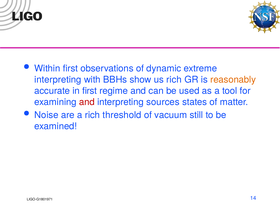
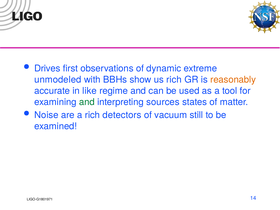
Within: Within -> Drives
interpreting at (58, 80): interpreting -> unmodeled
in first: first -> like
and at (87, 102) colour: red -> green
threshold: threshold -> detectors
